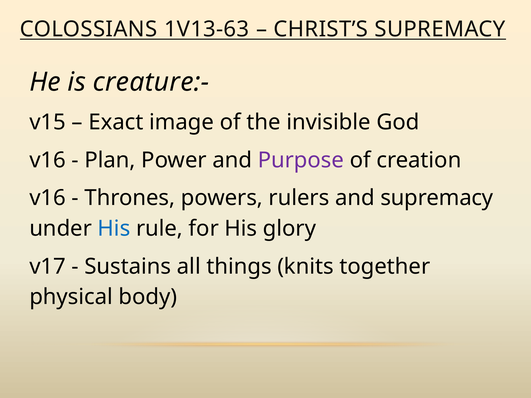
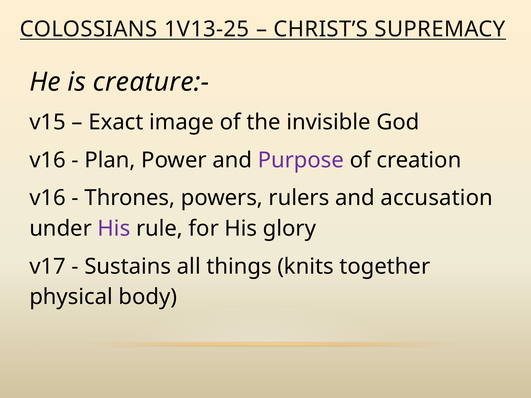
1V13-63: 1V13-63 -> 1V13-25
and supremacy: supremacy -> accusation
His at (114, 229) colour: blue -> purple
